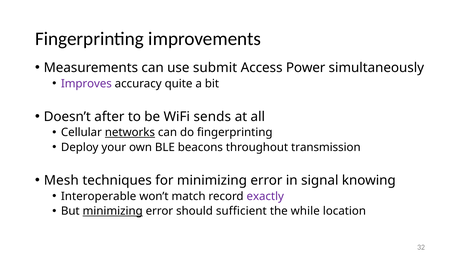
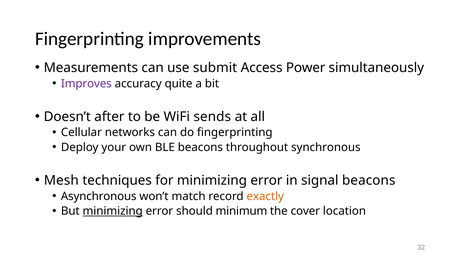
networks underline: present -> none
transmission: transmission -> synchronous
signal knowing: knowing -> beacons
Interoperable: Interoperable -> Asynchronous
exactly colour: purple -> orange
sufficient: sufficient -> minimum
while: while -> cover
